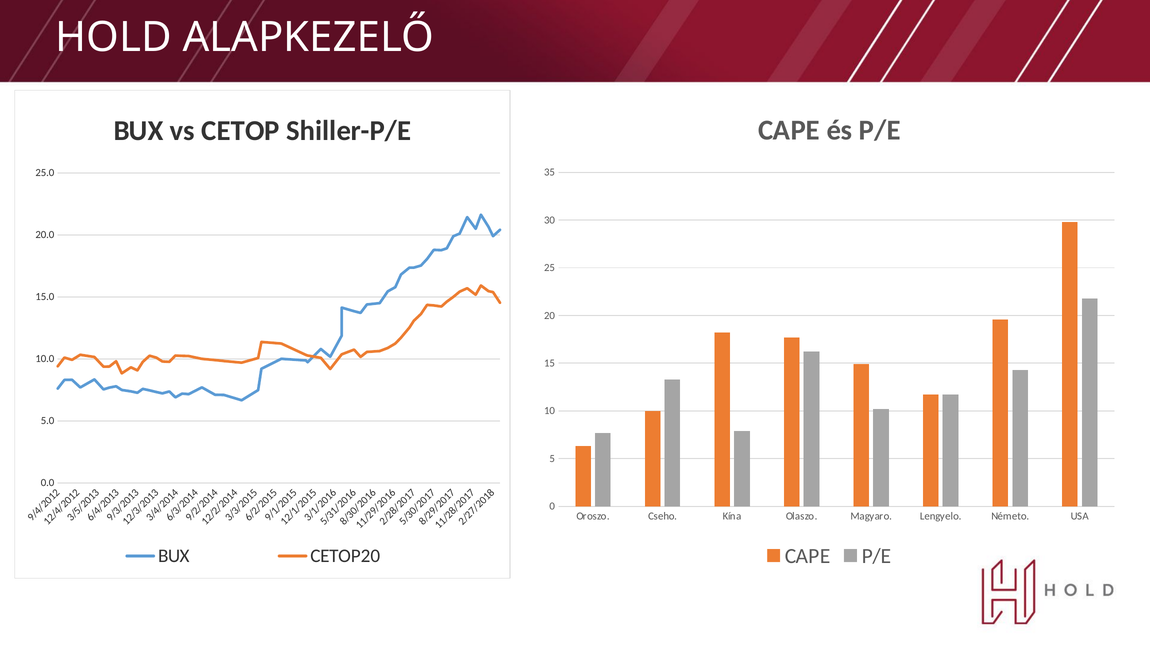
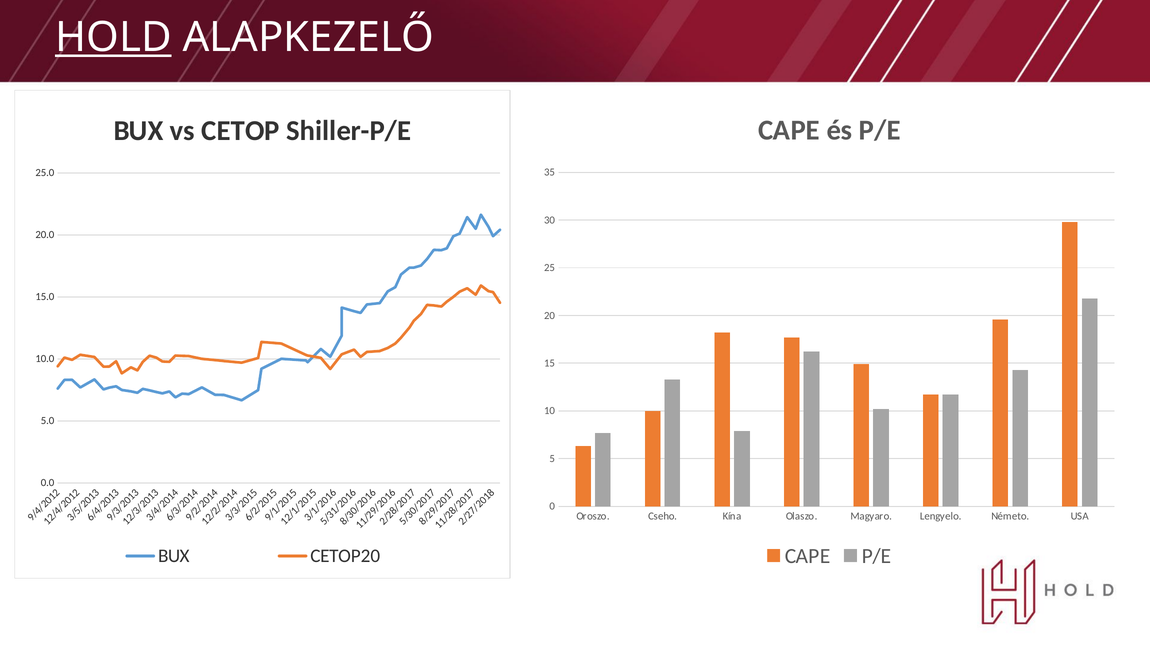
HOLD underline: none -> present
